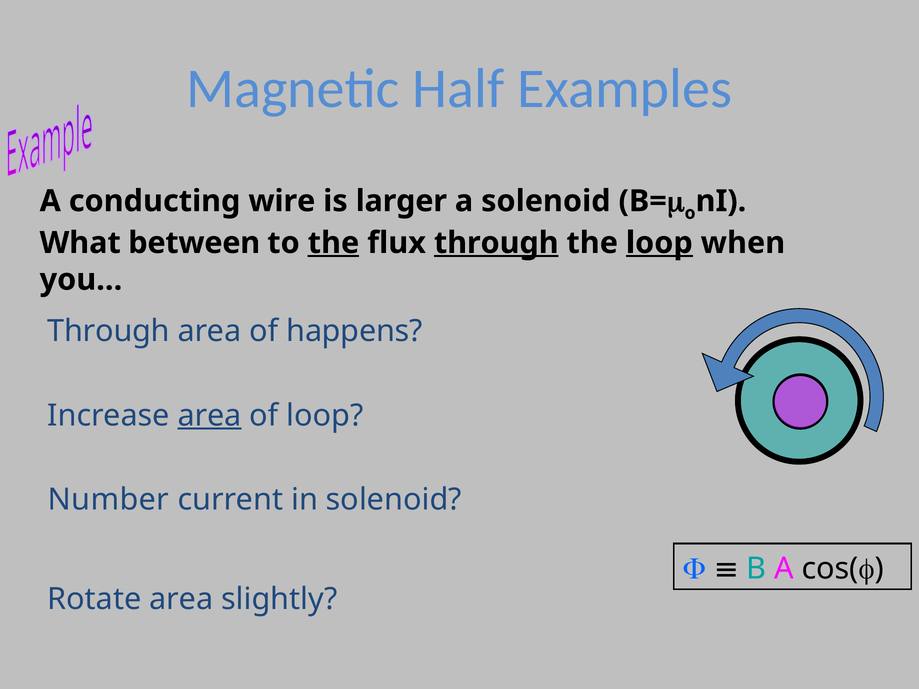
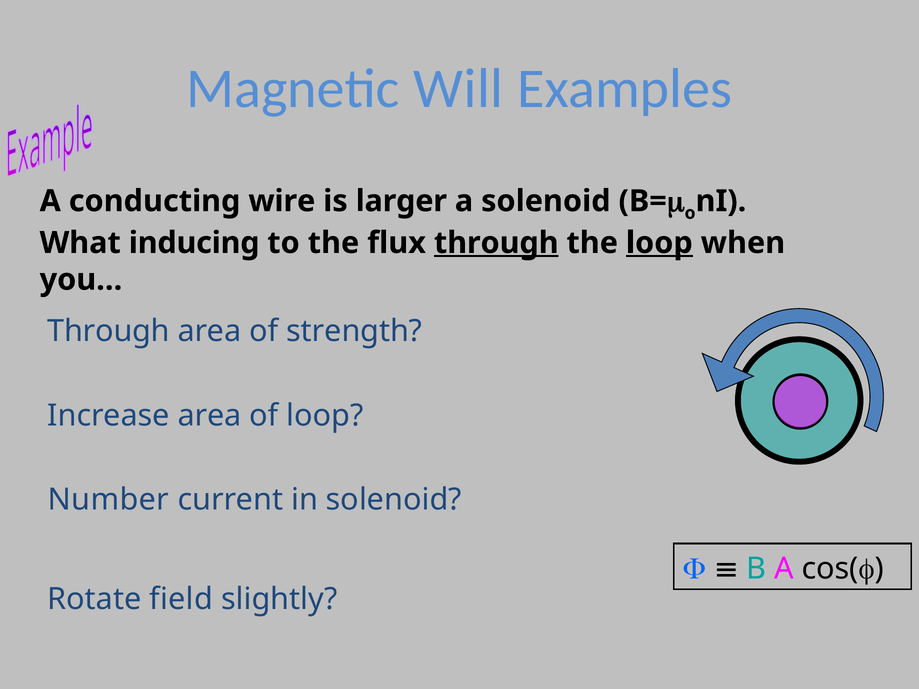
Half: Half -> Will
between: between -> inducing
the at (333, 243) underline: present -> none
happens: happens -> strength
area at (210, 416) underline: present -> none
Rotate area: area -> field
